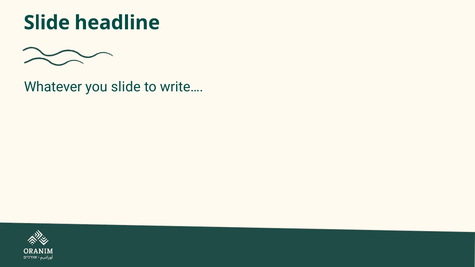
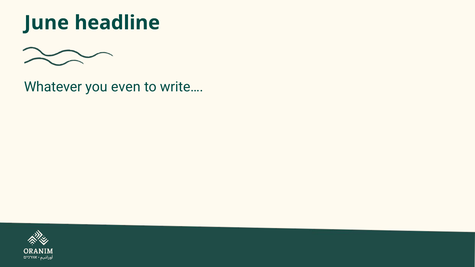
Slide at (47, 23): Slide -> June
you slide: slide -> even
